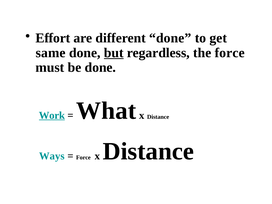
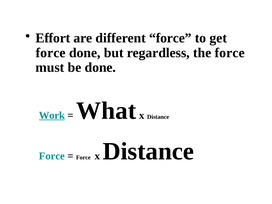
different done: done -> force
same at (51, 53): same -> force
but underline: present -> none
Ways at (52, 156): Ways -> Force
